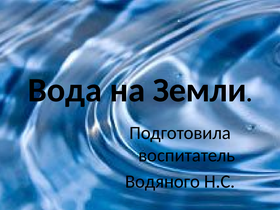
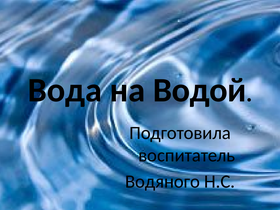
Земли: Земли -> Водой
